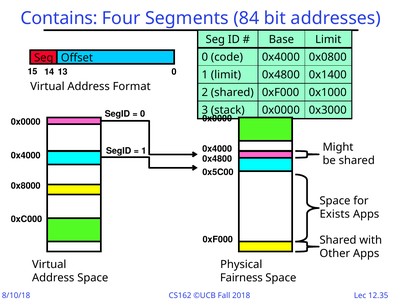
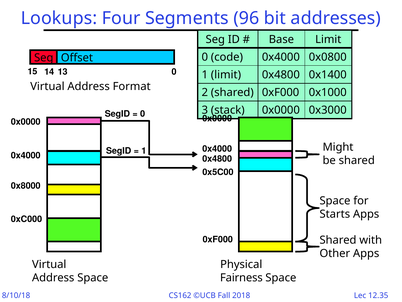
Contains: Contains -> Lookups
84: 84 -> 96
Exists: Exists -> Starts
